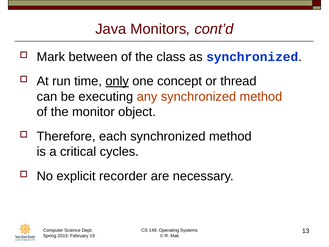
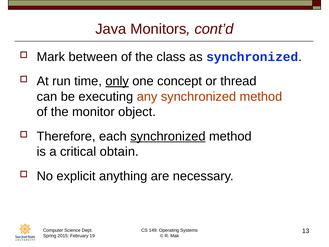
synchronized at (168, 136) underline: none -> present
cycles: cycles -> obtain
recorder: recorder -> anything
